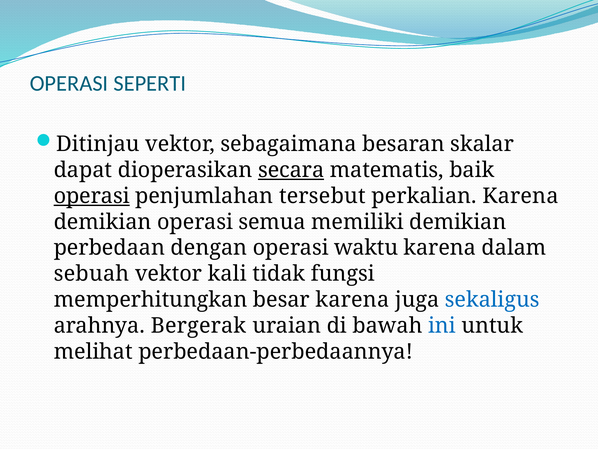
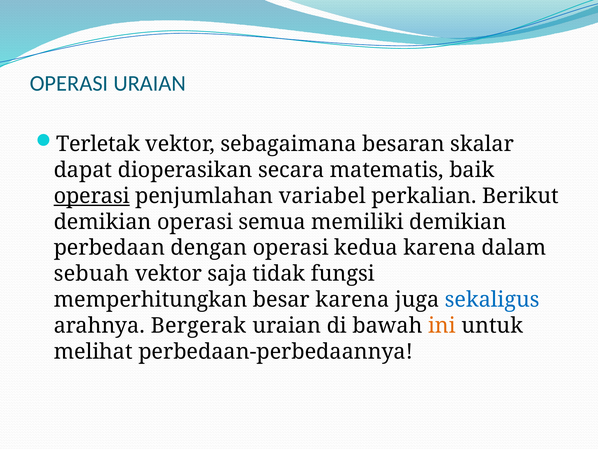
OPERASI SEPERTI: SEPERTI -> URAIAN
Ditinjau: Ditinjau -> Terletak
secara underline: present -> none
tersebut: tersebut -> variabel
perkalian Karena: Karena -> Berikut
waktu: waktu -> kedua
kali: kali -> saja
ini colour: blue -> orange
